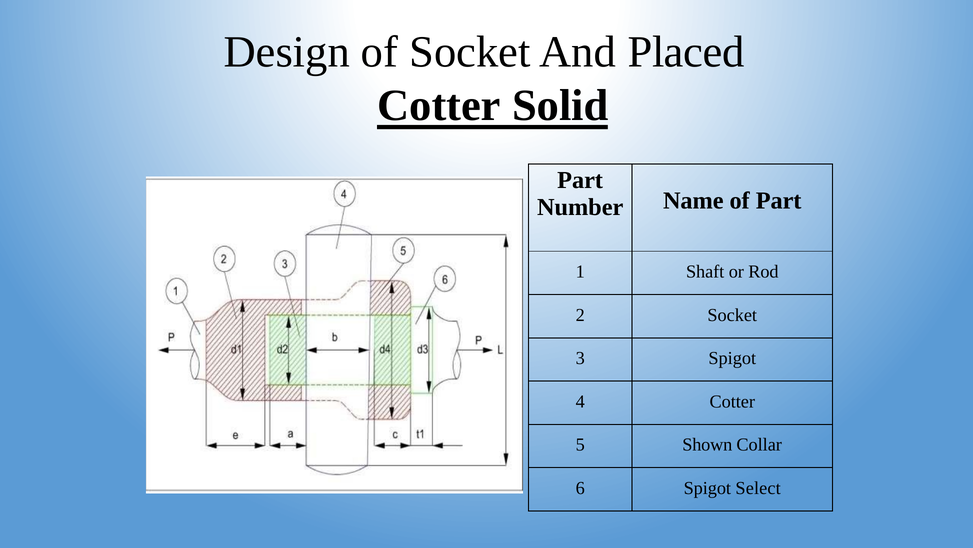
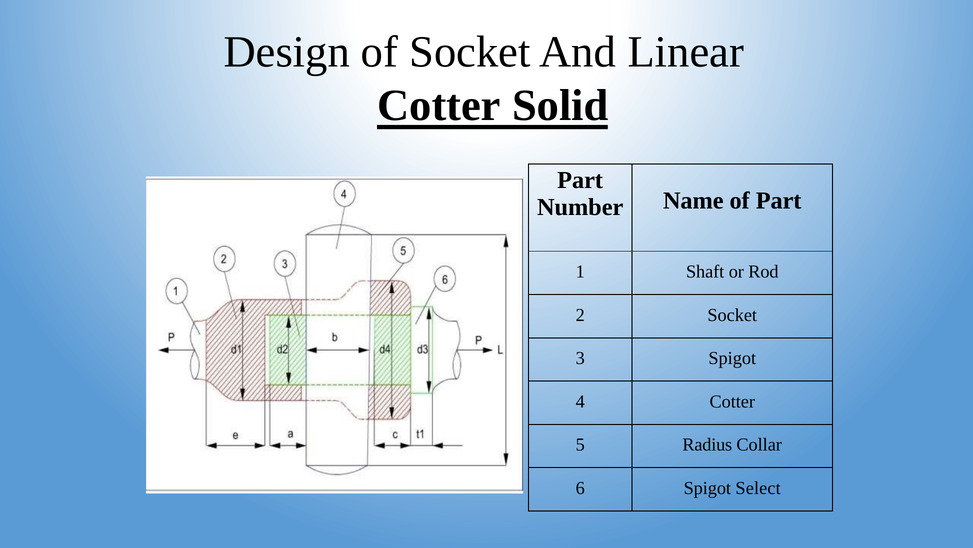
Placed: Placed -> Linear
Shown: Shown -> Radius
